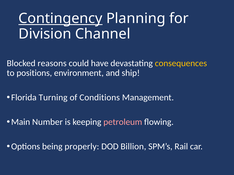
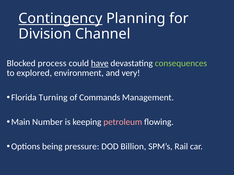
reasons: reasons -> process
have underline: none -> present
consequences colour: yellow -> light green
positions: positions -> explored
ship: ship -> very
Conditions: Conditions -> Commands
properly: properly -> pressure
